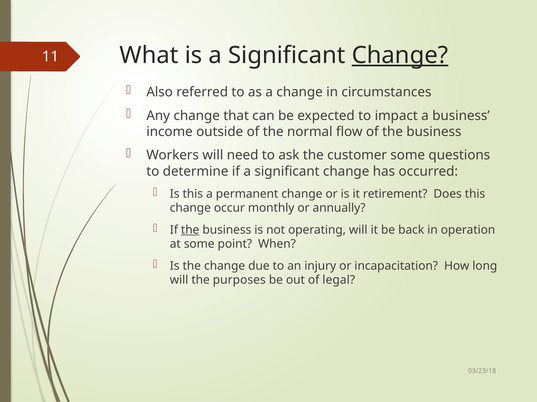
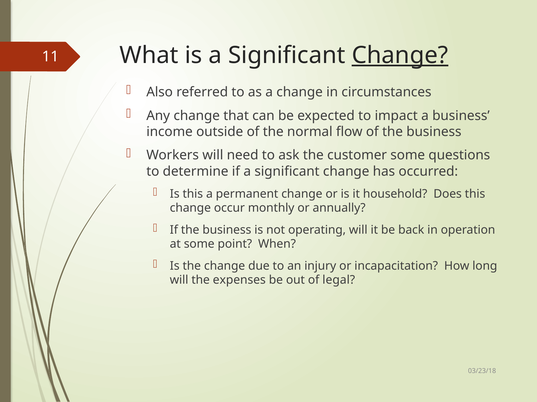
retirement: retirement -> household
the at (190, 230) underline: present -> none
purposes: purposes -> expenses
